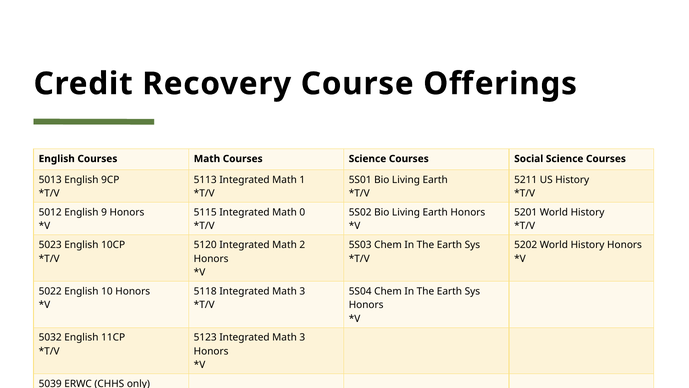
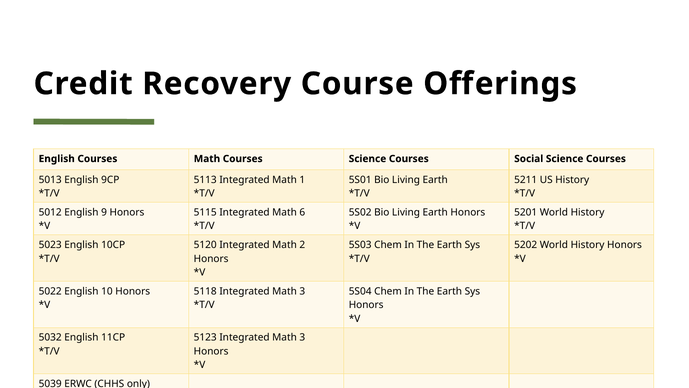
0: 0 -> 6
